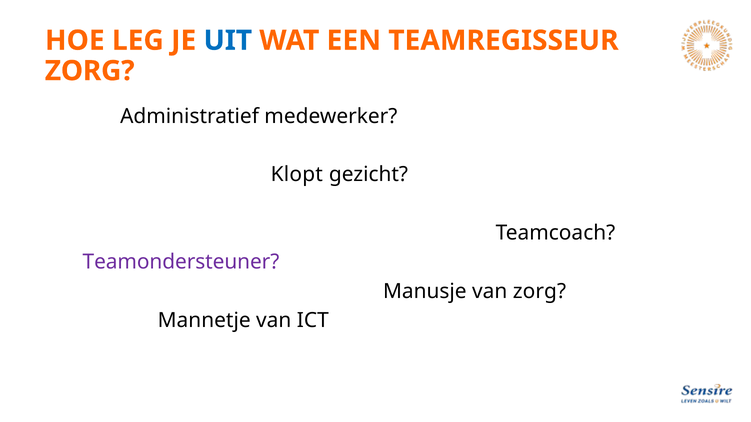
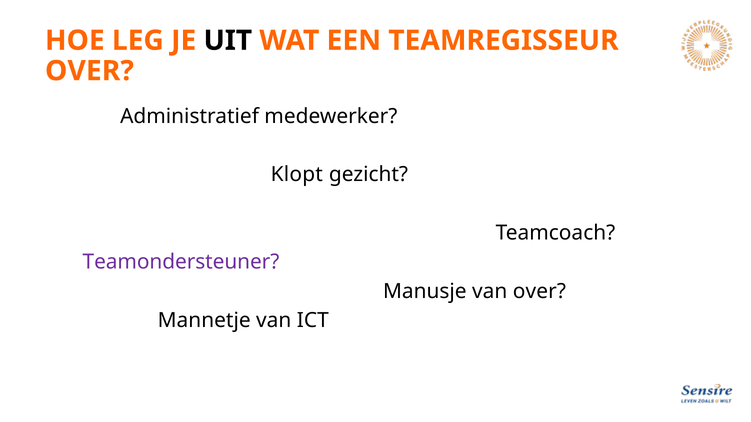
UIT colour: blue -> black
ZORG at (90, 71): ZORG -> OVER
van zorg: zorg -> over
